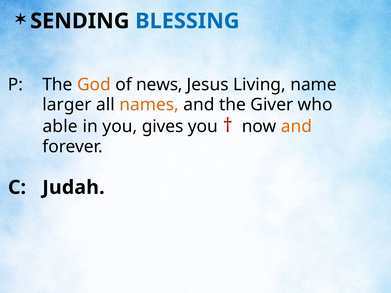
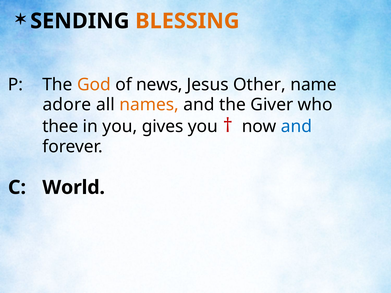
BLESSING colour: blue -> orange
Living: Living -> Other
larger: larger -> adore
able: able -> thee
and at (296, 126) colour: orange -> blue
Judah: Judah -> World
